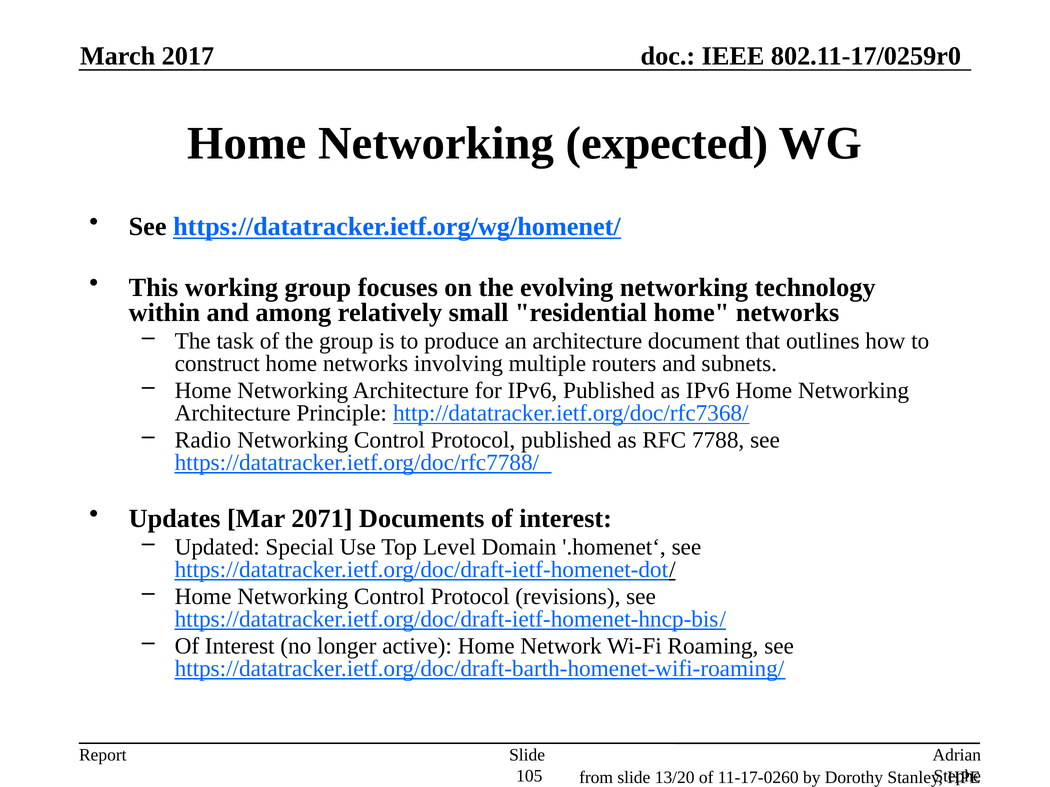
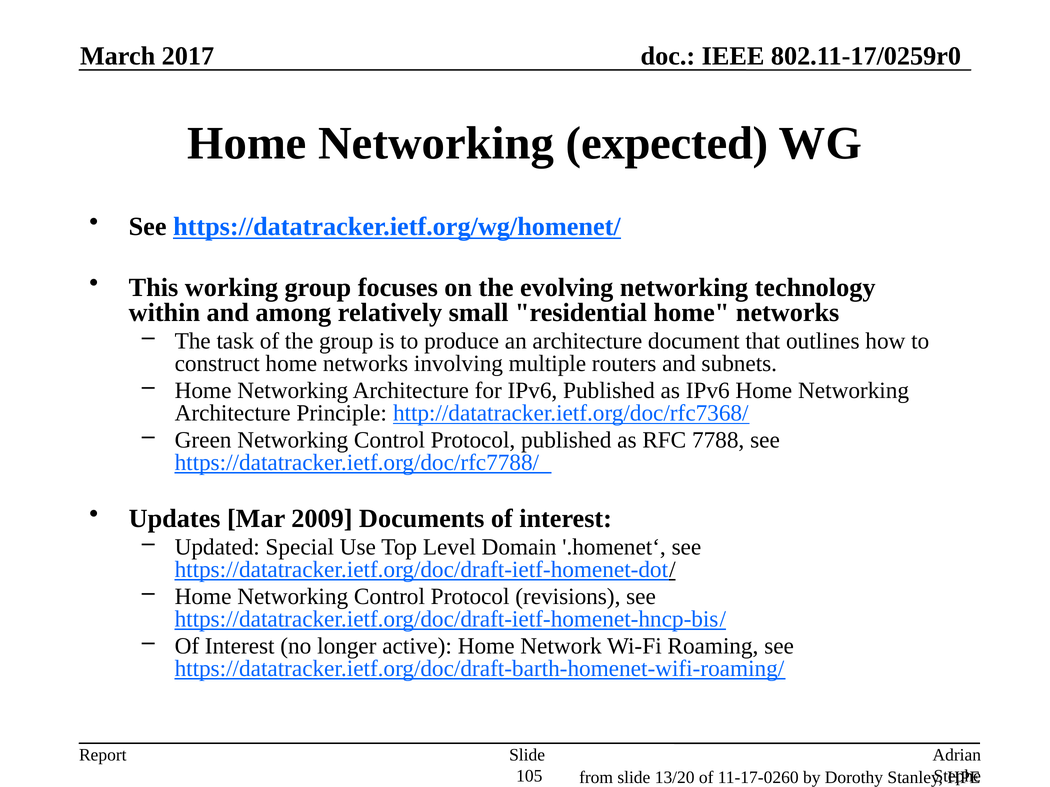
Radio: Radio -> Green
2071: 2071 -> 2009
